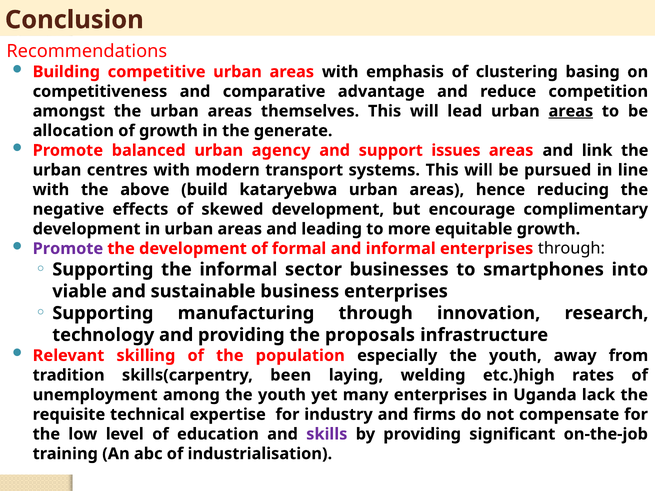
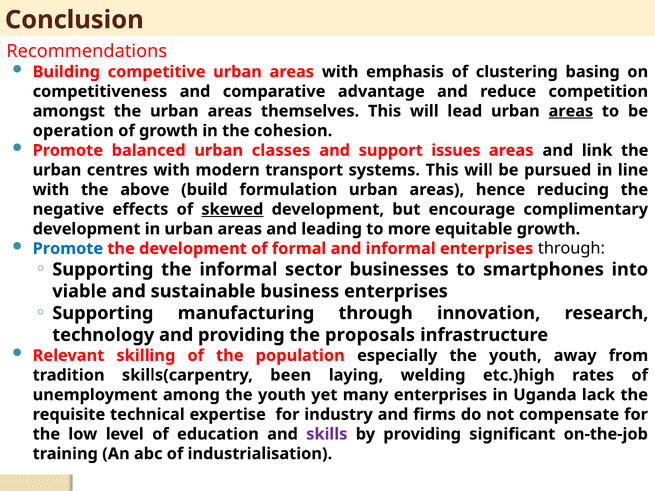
allocation: allocation -> operation
generate: generate -> cohesion
agency: agency -> classes
kataryebwa: kataryebwa -> formulation
skewed underline: none -> present
Promote at (68, 249) colour: purple -> blue
